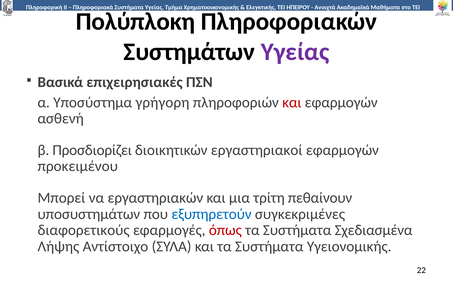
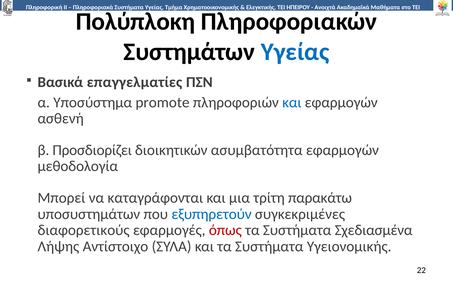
Υγείας at (295, 52) colour: purple -> blue
επιχειρησιακές: επιχειρησιακές -> επαγγελματίες
γρήγορη: γρήγορη -> promote
και at (292, 102) colour: red -> blue
εργαστηριακοί: εργαστηριακοί -> ασυμβατότητα
προκειμένου: προκειμένου -> μεθοδολογία
εργαστηριακών: εργαστηριακών -> καταγράφονται
πεθαίνουν: πεθαίνουν -> παρακάτω
